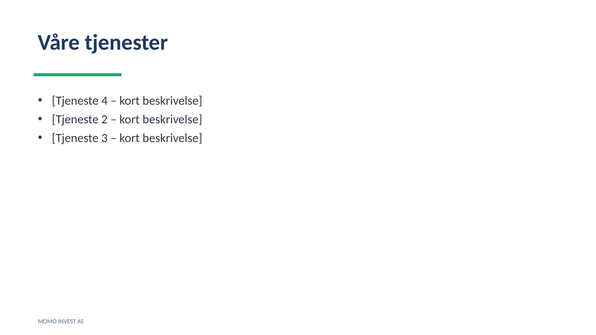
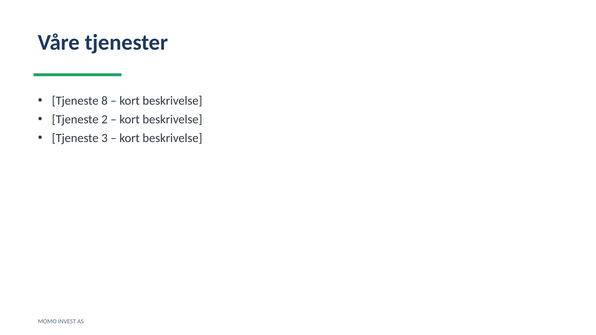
4: 4 -> 8
